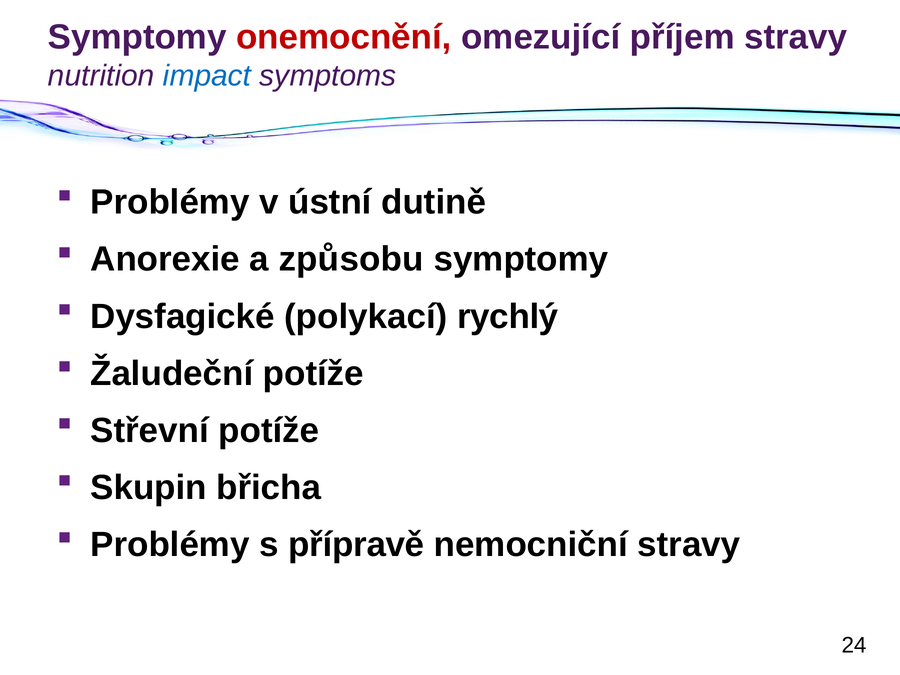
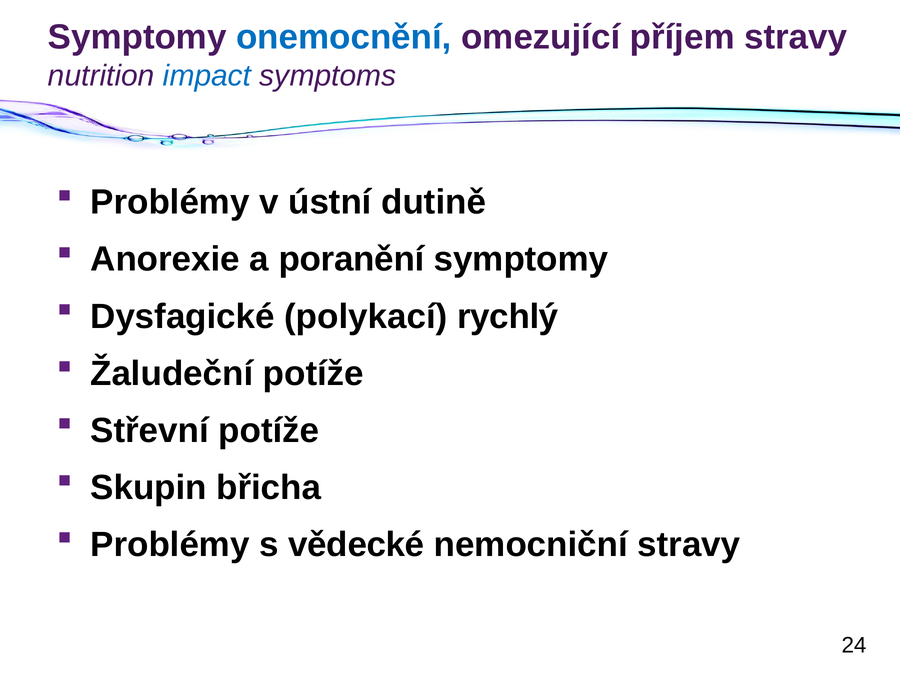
onemocnění colour: red -> blue
způsobu: způsobu -> poranění
přípravě: přípravě -> vědecké
